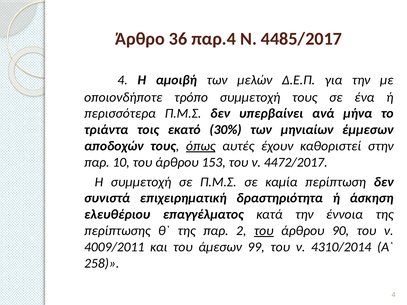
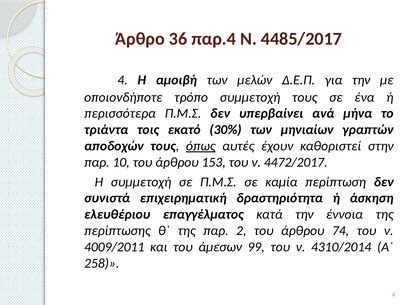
έμμεσων: έμμεσων -> γραπτών
του at (264, 231) underline: present -> none
90: 90 -> 74
